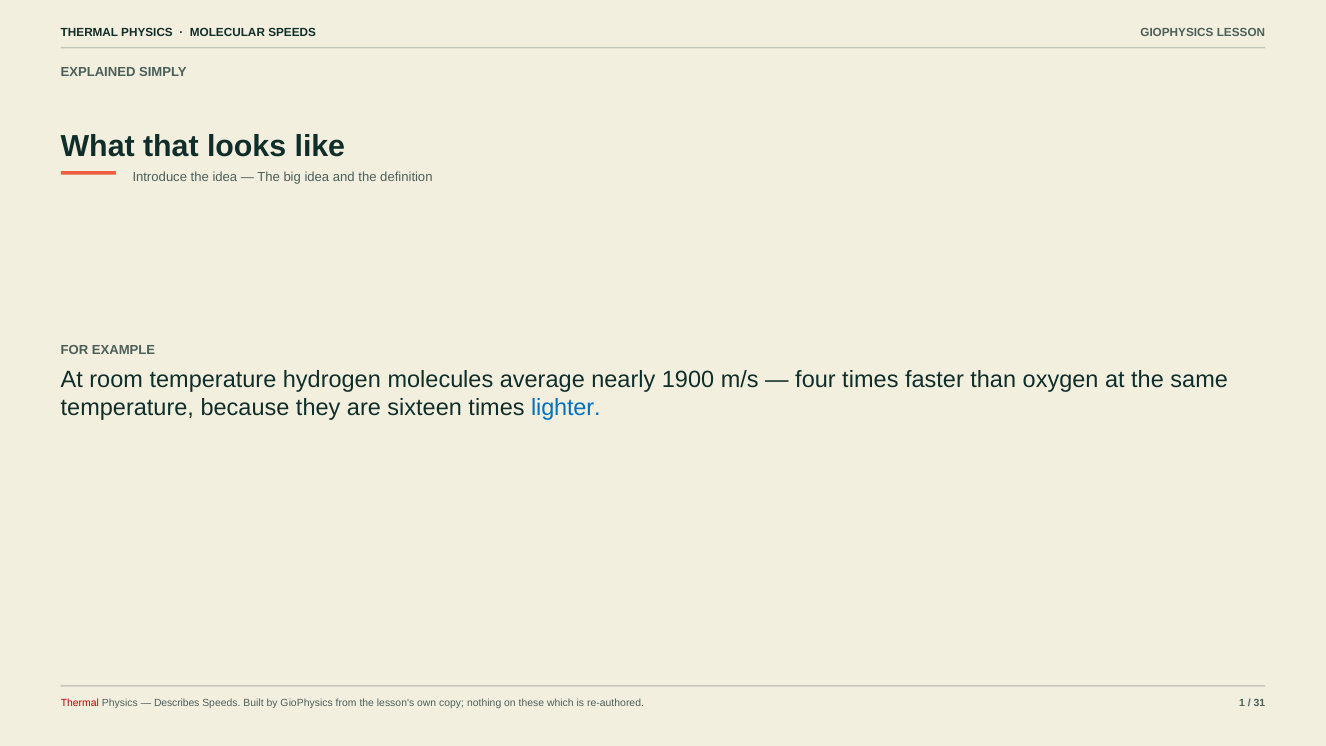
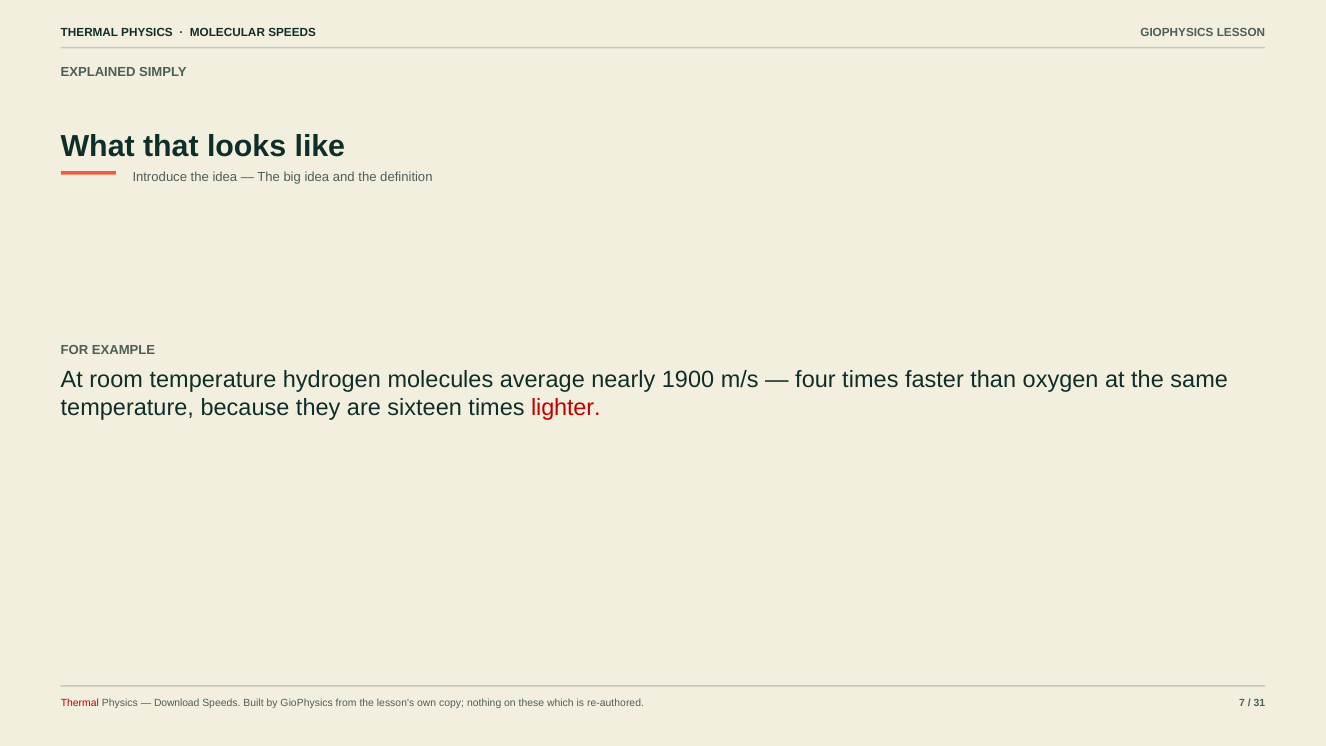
lighter colour: blue -> red
Describes: Describes -> Download
1: 1 -> 7
